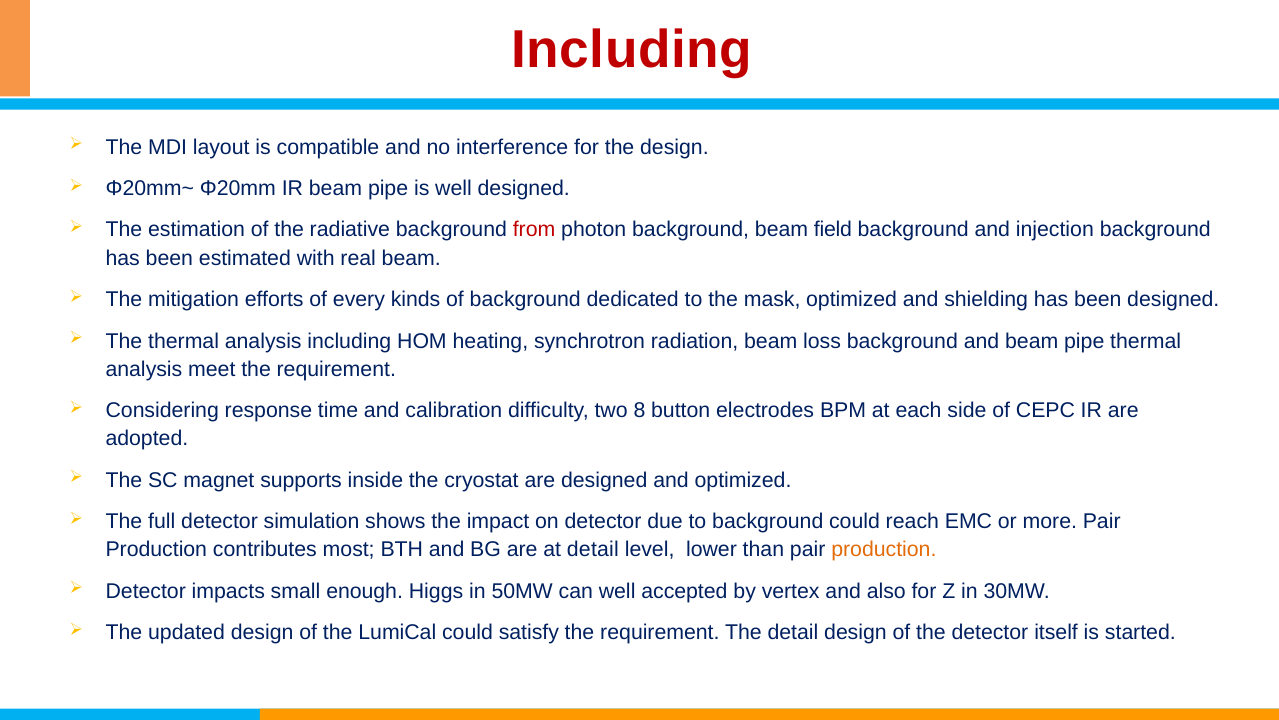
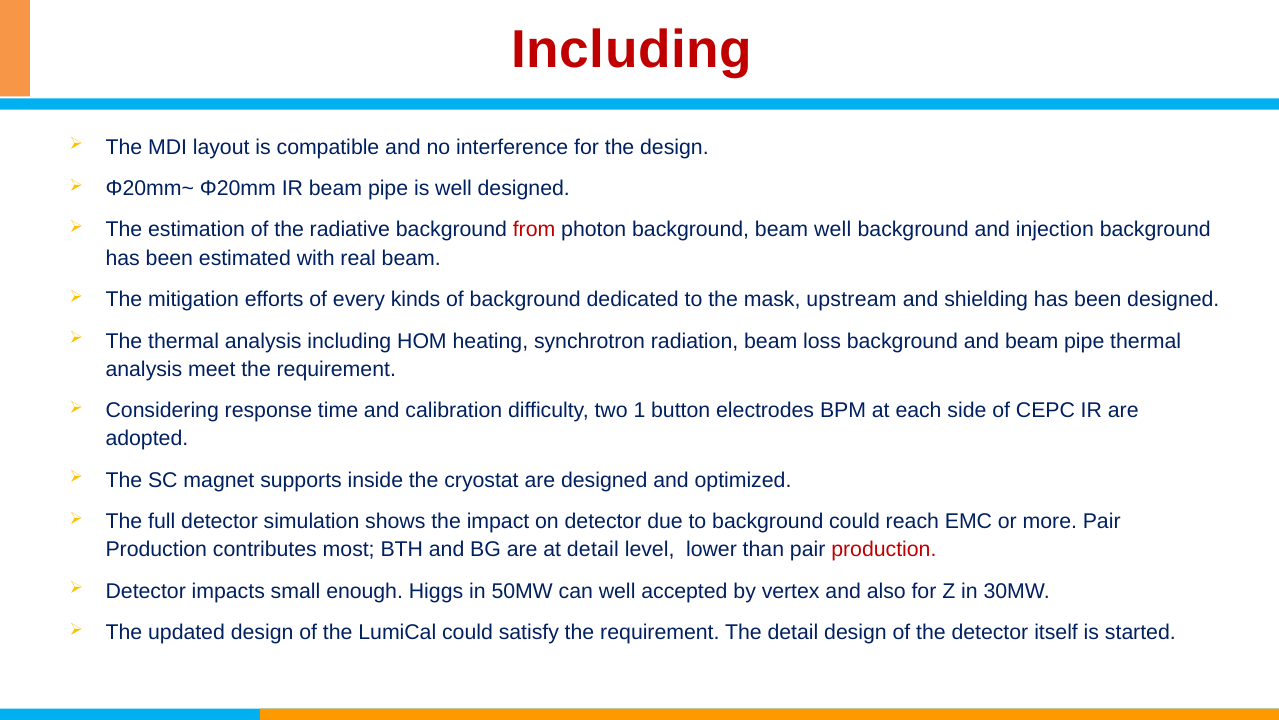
beam field: field -> well
mask optimized: optimized -> upstream
8: 8 -> 1
production at (884, 549) colour: orange -> red
